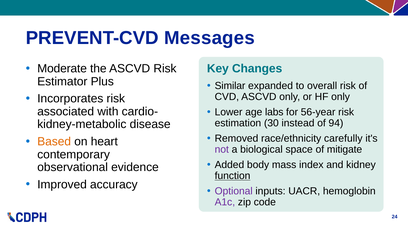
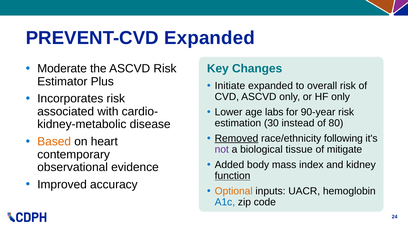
PREVENT-CVD Messages: Messages -> Expanded
Similar: Similar -> Initiate
56-year: 56-year -> 90-year
94: 94 -> 80
Removed underline: none -> present
carefully: carefully -> following
space: space -> tissue
Optional colour: purple -> orange
A1c colour: purple -> blue
